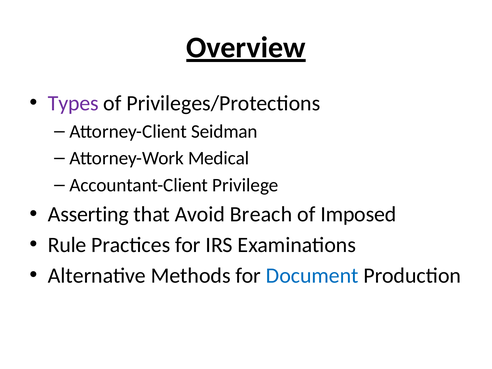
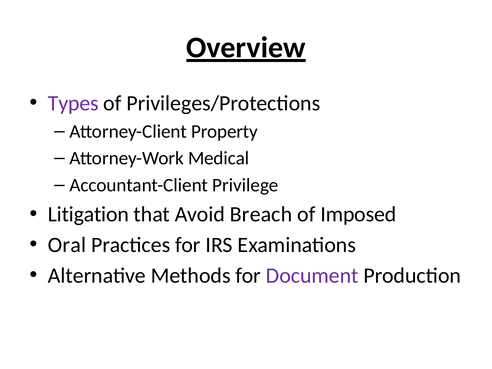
Seidman: Seidman -> Property
Asserting: Asserting -> Litigation
Rule: Rule -> Oral
Document colour: blue -> purple
